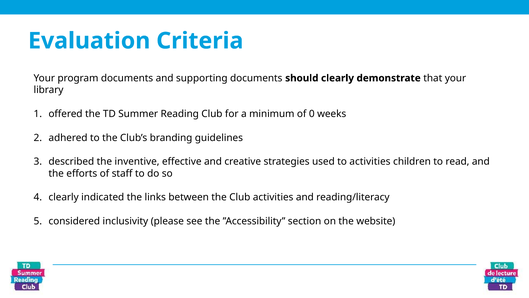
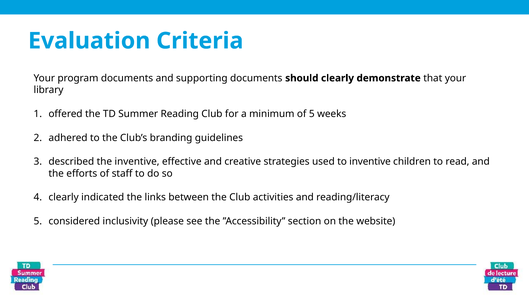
of 0: 0 -> 5
to activities: activities -> inventive
